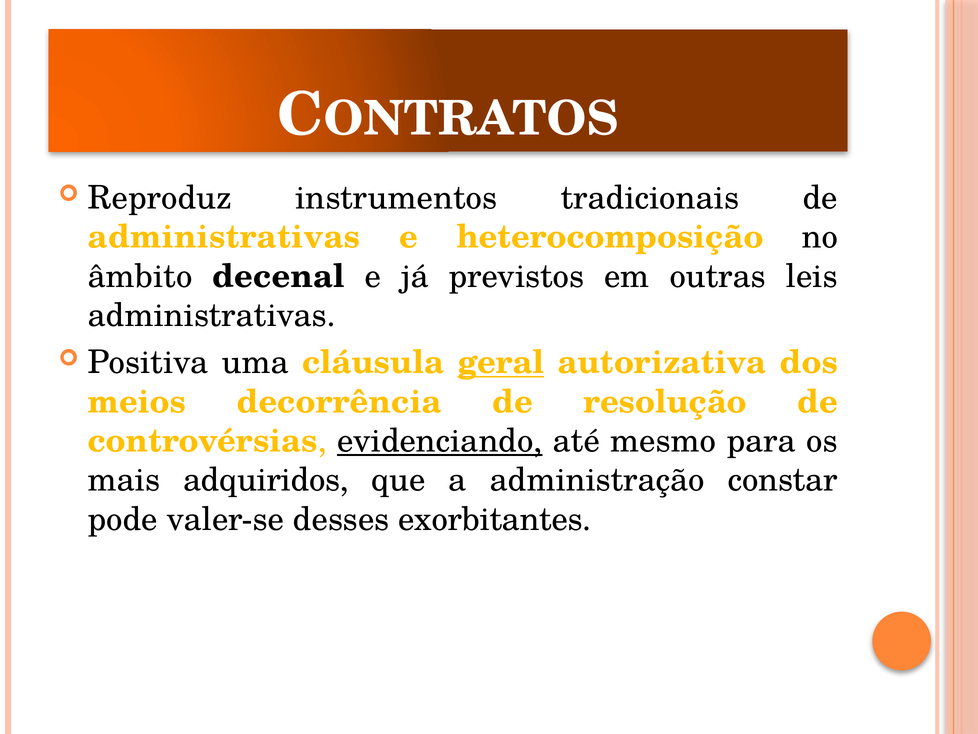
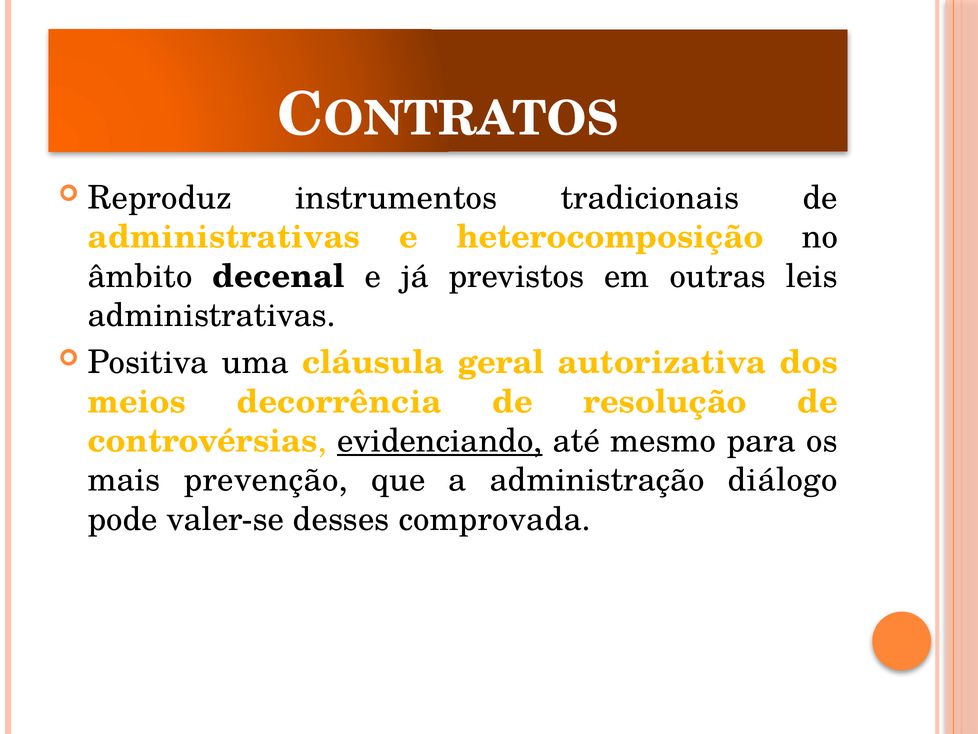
geral underline: present -> none
adquiridos: adquiridos -> prevenção
constar: constar -> diálogo
exorbitantes: exorbitantes -> comprovada
